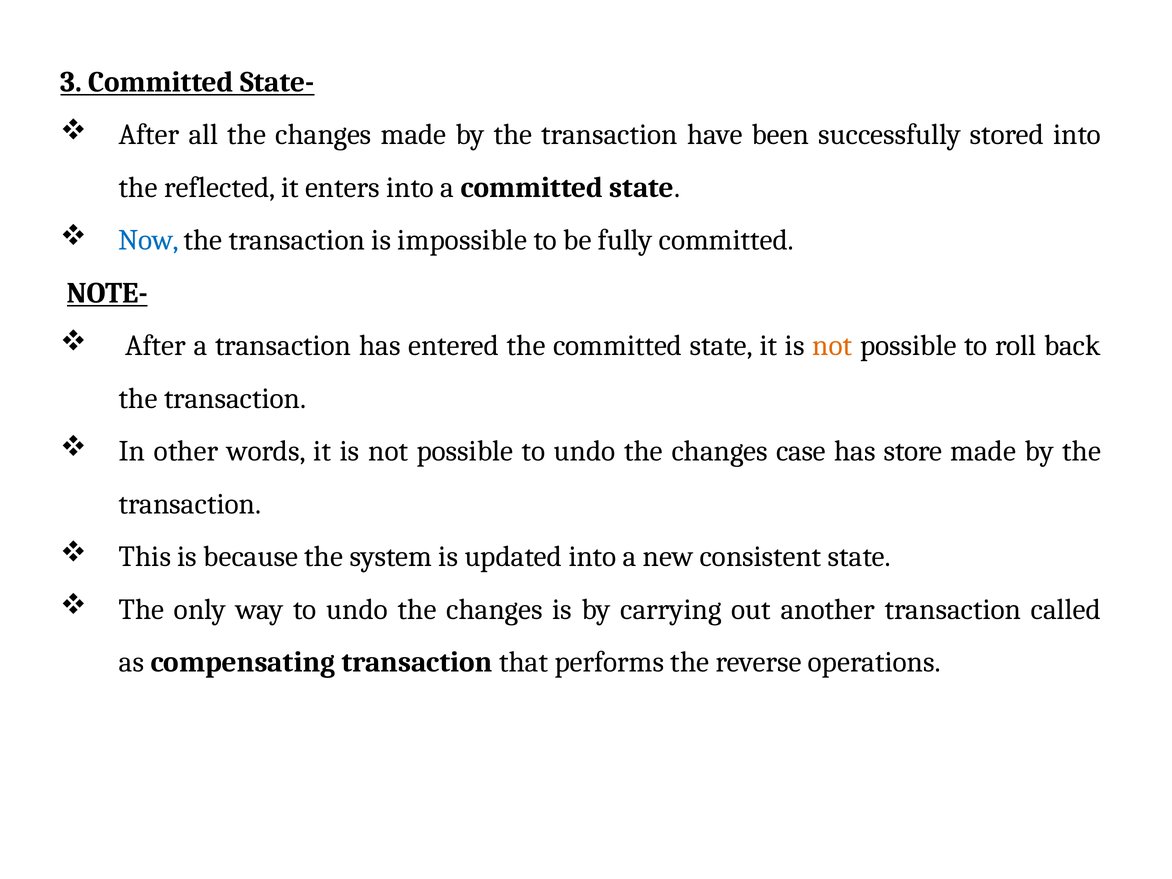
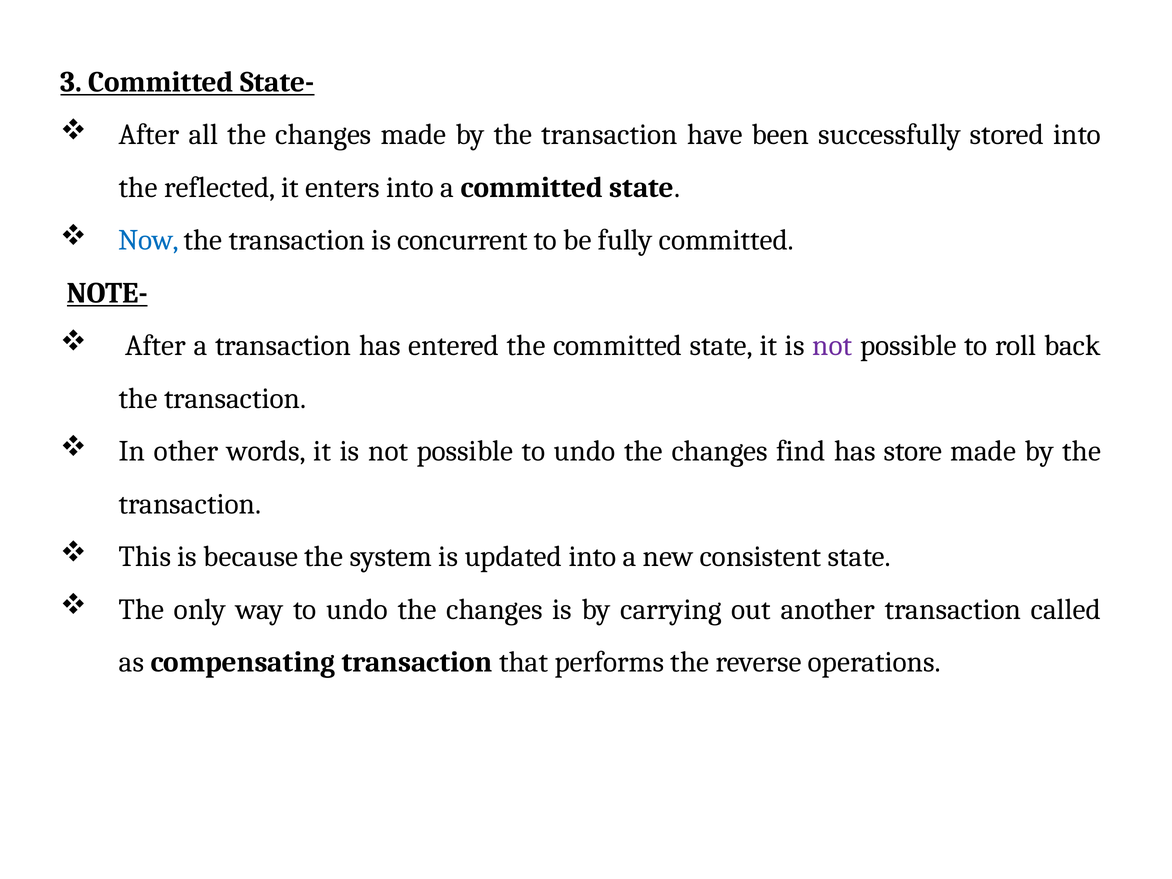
impossible: impossible -> concurrent
not at (832, 346) colour: orange -> purple
case: case -> find
